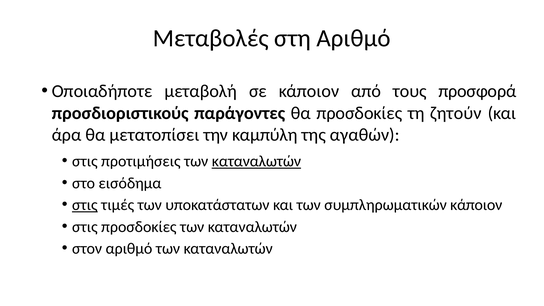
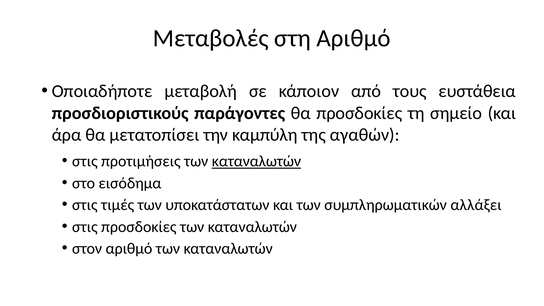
προσφορά: προσφορά -> ευστάθεια
ζητούν: ζητούν -> σημείο
στις at (85, 205) underline: present -> none
συμπληρωματικών κάποιον: κάποιον -> αλλάξει
